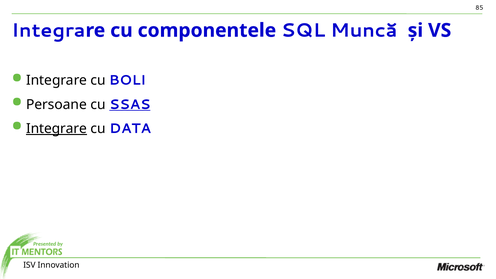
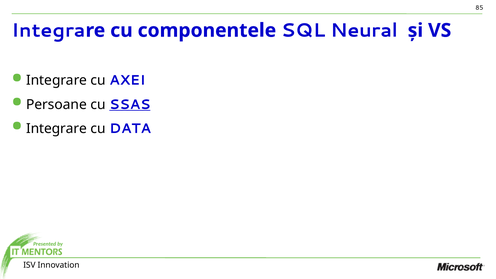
Muncă: Muncă -> Neural
BOLI: BOLI -> AXEI
Integrare at (57, 129) underline: present -> none
